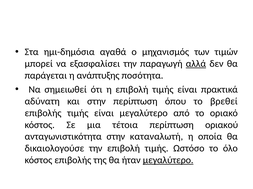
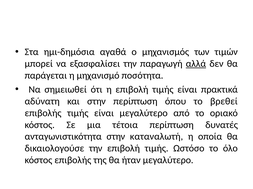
ανάπτυξης: ανάπτυξης -> μηχανισμό
οριακού: οριακού -> δυνατές
μεγαλύτερο at (168, 161) underline: present -> none
